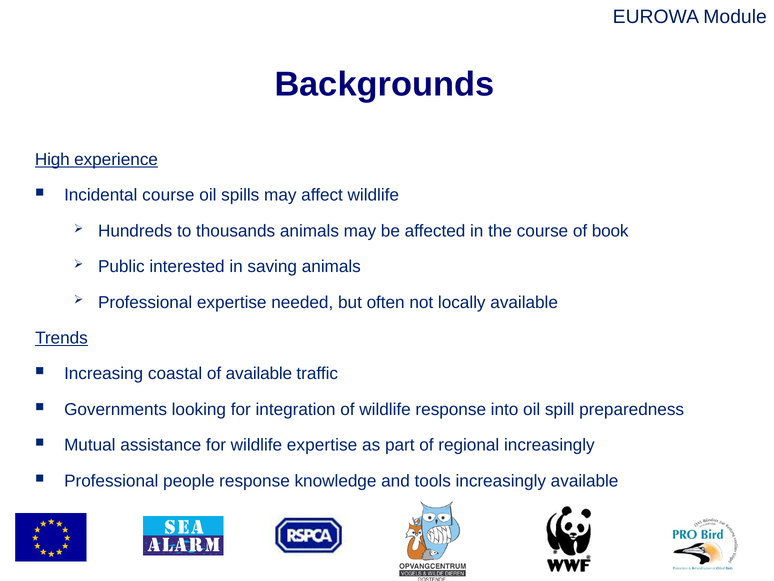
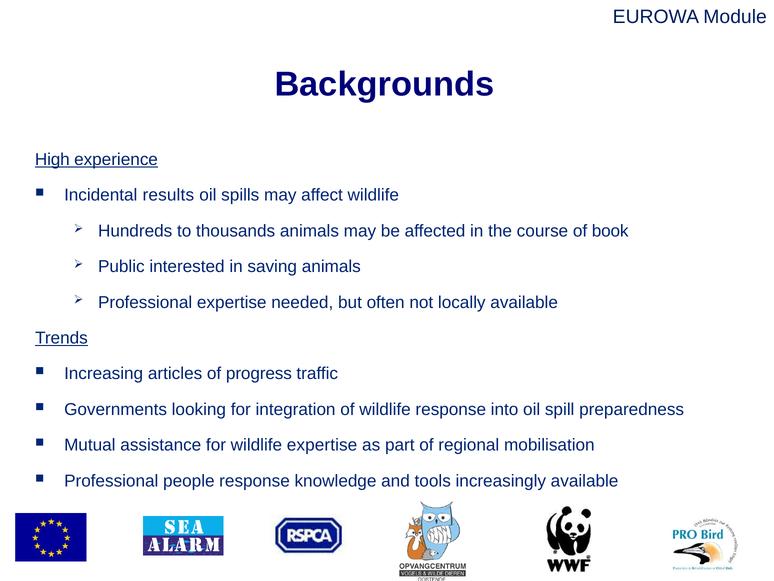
Incidental course: course -> results
coastal: coastal -> articles
of available: available -> progress
regional increasingly: increasingly -> mobilisation
